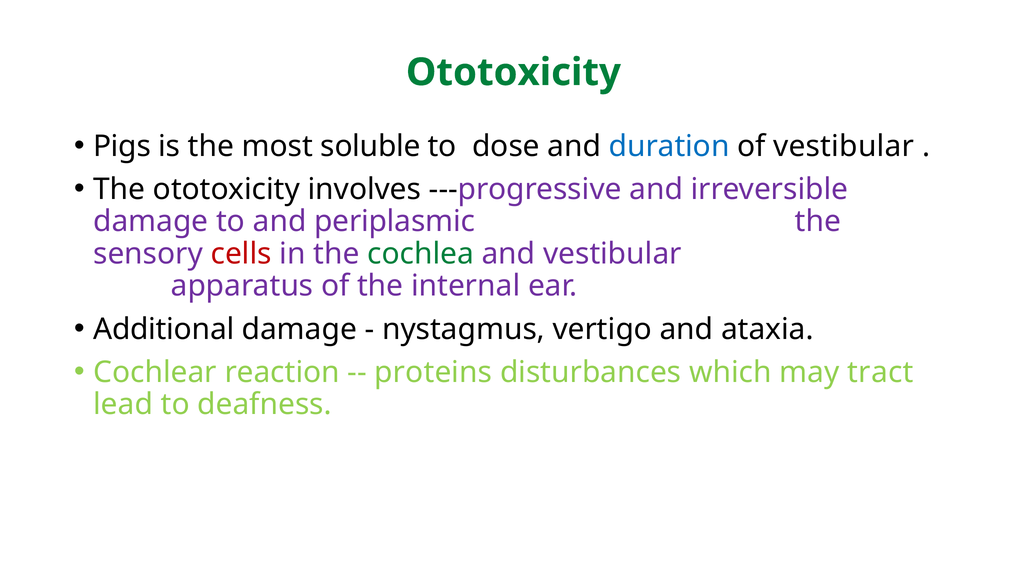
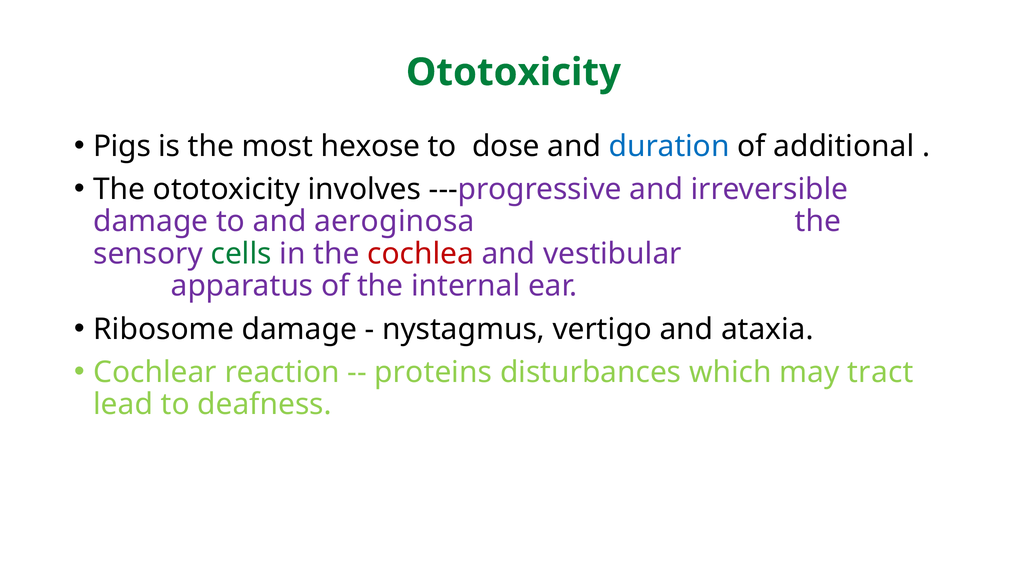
soluble: soluble -> hexose
of vestibular: vestibular -> additional
periplasmic: periplasmic -> aeroginosa
cells colour: red -> green
cochlea colour: green -> red
Additional: Additional -> Ribosome
